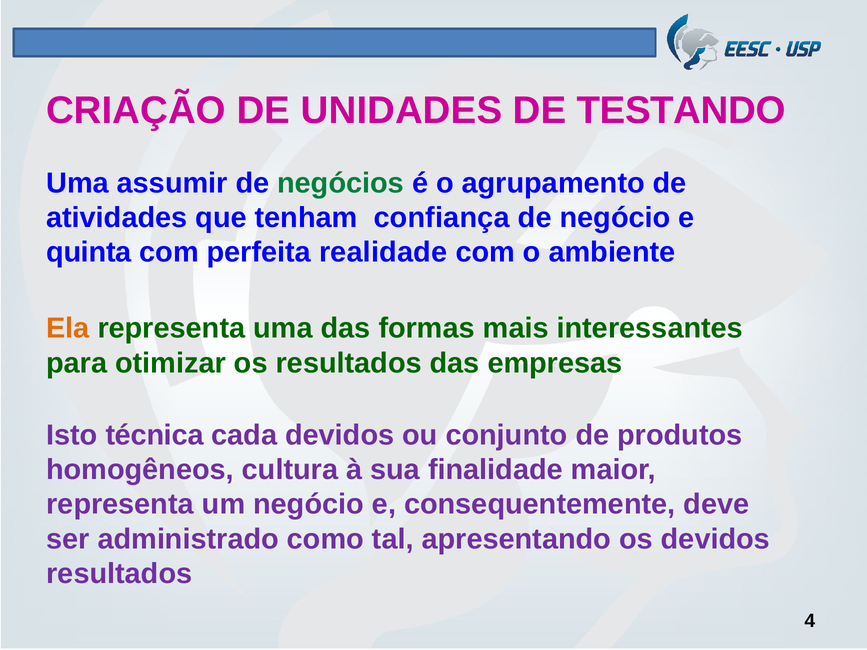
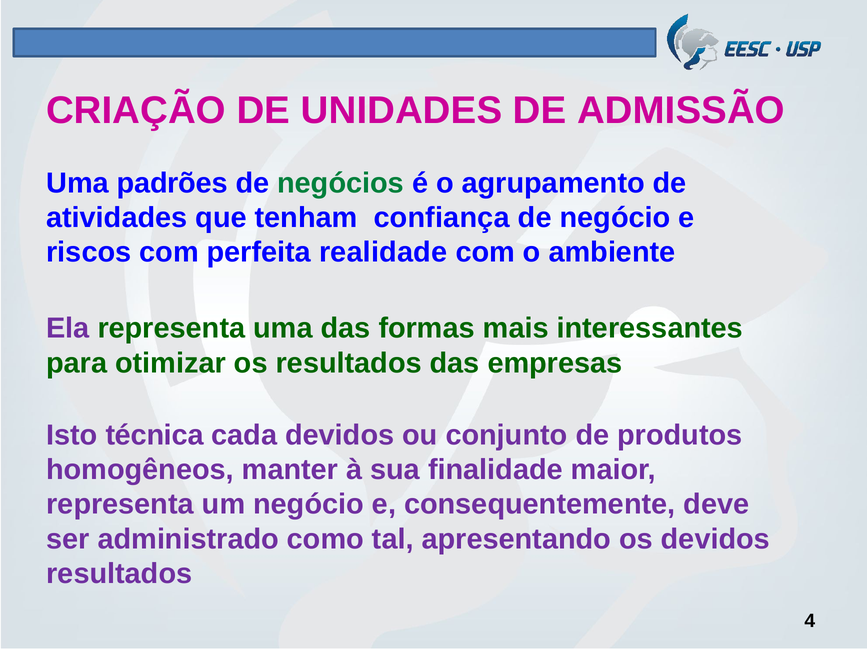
TESTANDO: TESTANDO -> ADMISSÃO
assumir: assumir -> padrões
quinta: quinta -> riscos
Ela colour: orange -> purple
cultura: cultura -> manter
